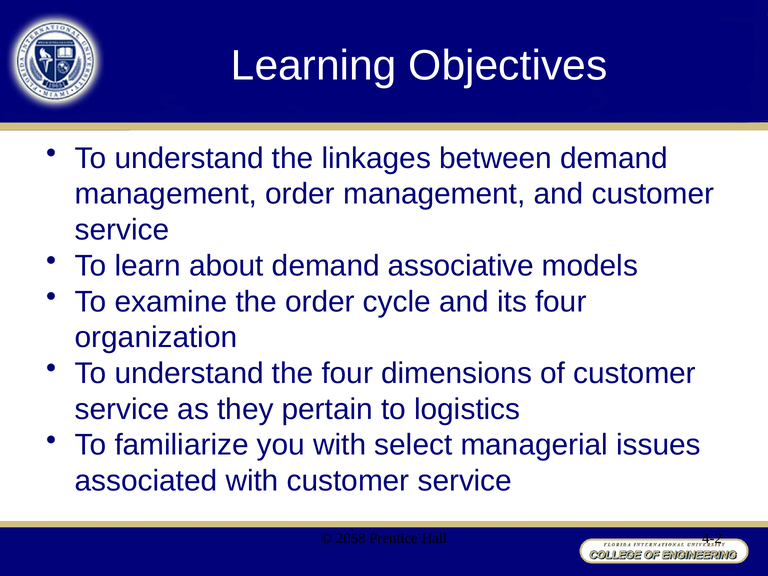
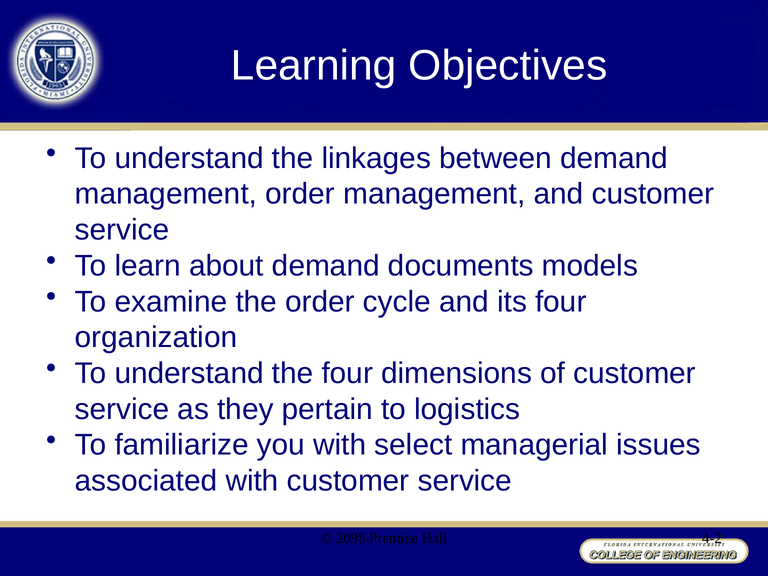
associative: associative -> documents
2058: 2058 -> 2098
